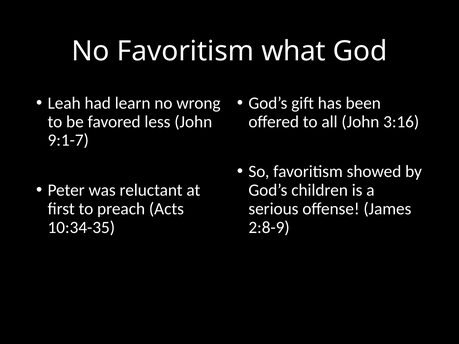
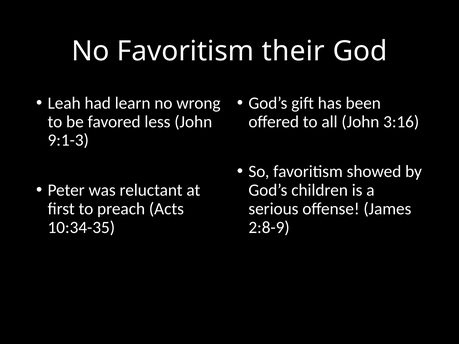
what: what -> their
9:1-7: 9:1-7 -> 9:1-3
